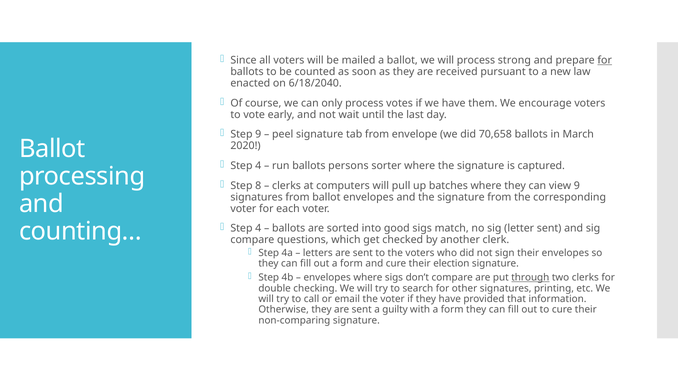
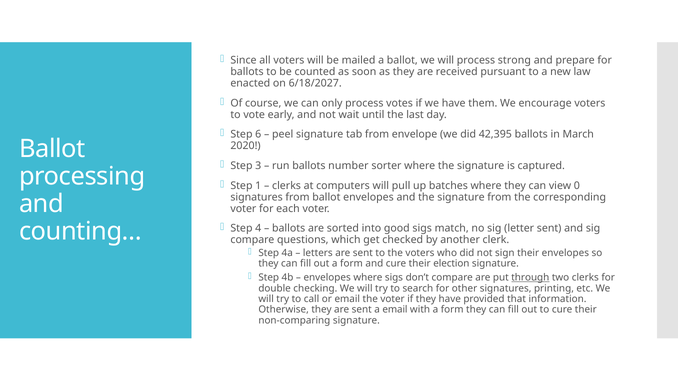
for at (605, 60) underline: present -> none
6/18/2040: 6/18/2040 -> 6/18/2027
Step 9: 9 -> 6
70,658: 70,658 -> 42,395
4 at (258, 166): 4 -> 3
persons: persons -> number
8: 8 -> 1
view 9: 9 -> 0
a guilty: guilty -> email
